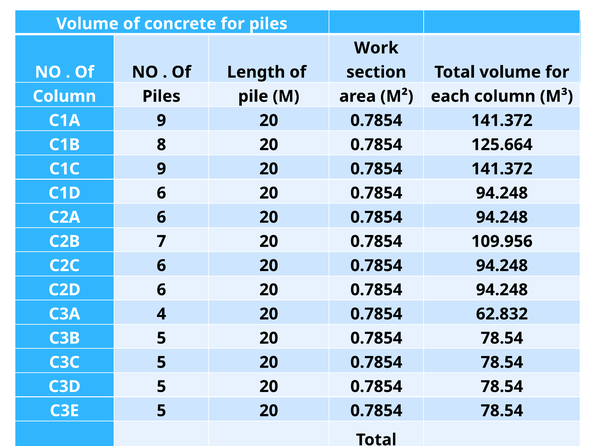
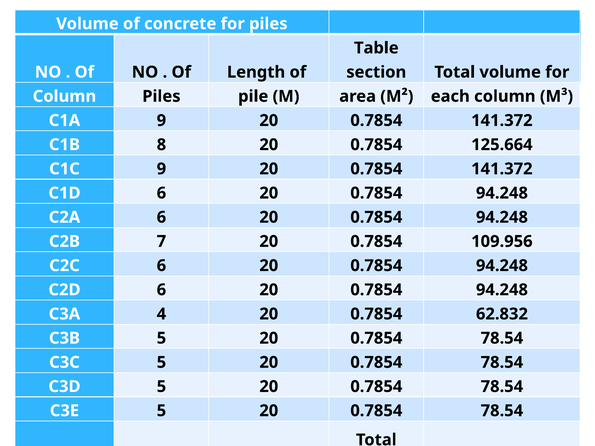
Work: Work -> Table
